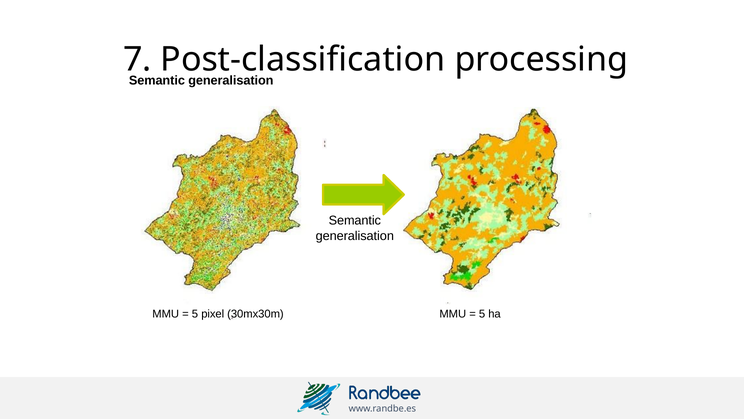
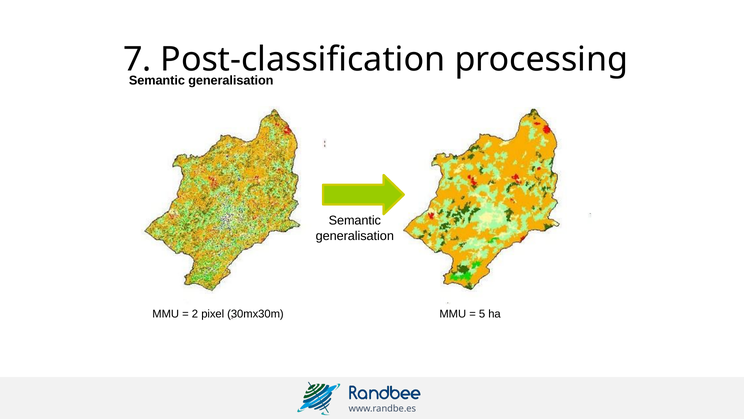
5 at (195, 313): 5 -> 2
